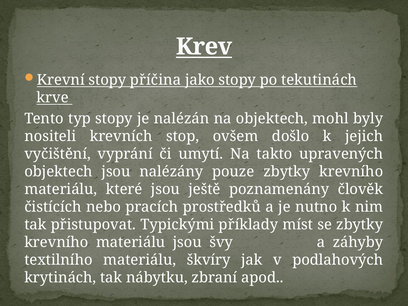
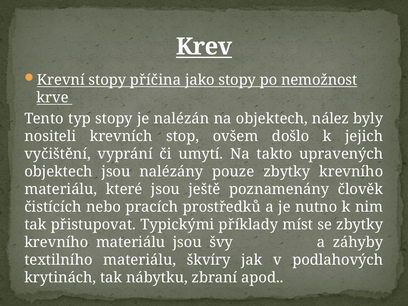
tekutinách: tekutinách -> nemožnost
mohl: mohl -> nález
